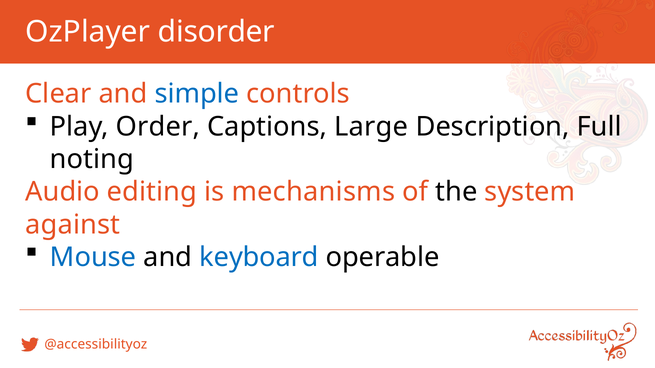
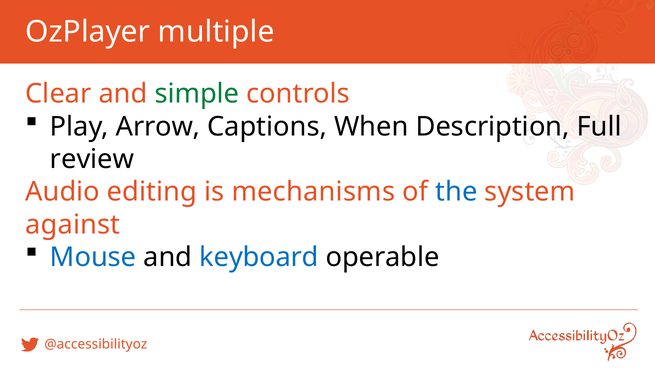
disorder: disorder -> multiple
simple colour: blue -> green
Order: Order -> Arrow
Large: Large -> When
noting: noting -> review
the colour: black -> blue
